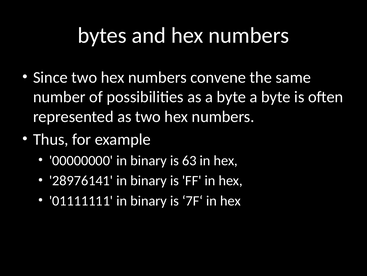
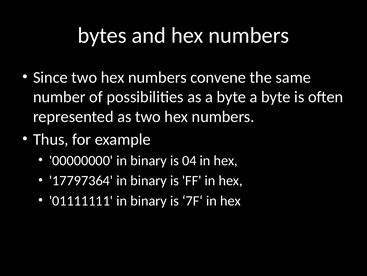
63: 63 -> 04
28976141: 28976141 -> 17797364
